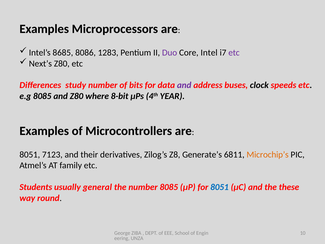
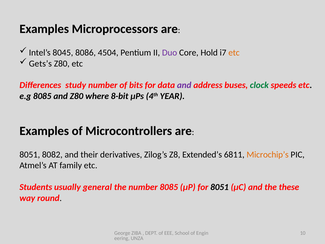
8685: 8685 -> 8045
1283: 1283 -> 4504
Intel: Intel -> Hold
etc at (234, 53) colour: purple -> orange
Next’s: Next’s -> Gets’s
clock colour: black -> green
7123: 7123 -> 8082
Generate’s: Generate’s -> Extended’s
8051 at (220, 187) colour: blue -> black
